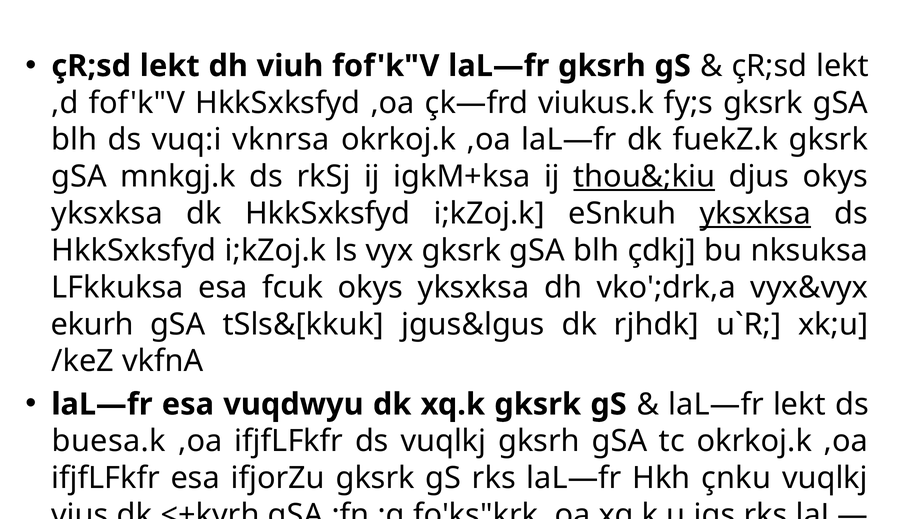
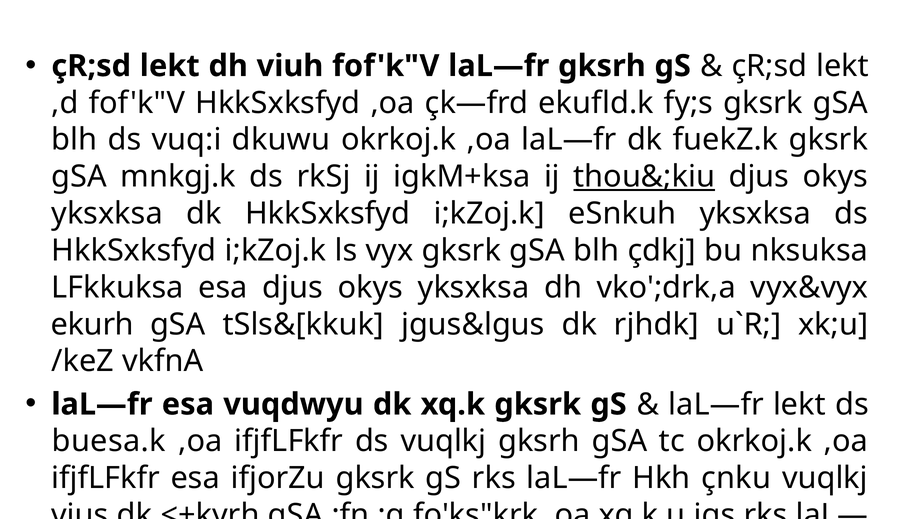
viukus.k: viukus.k -> ekufld.k
vknrsa: vknrsa -> dkuwu
yksxksa at (755, 213) underline: present -> none
esa fcuk: fcuk -> djus
